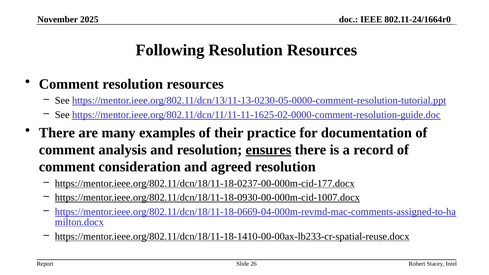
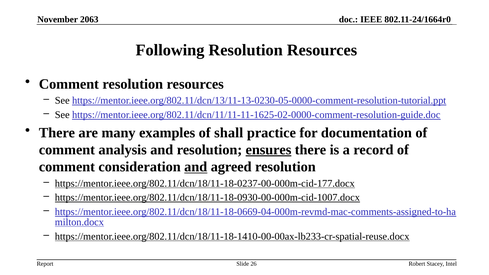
2025: 2025 -> 2063
their: their -> shall
and at (196, 167) underline: none -> present
